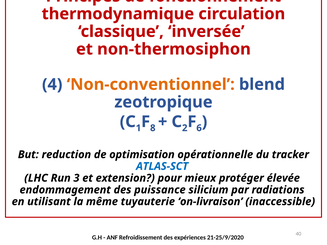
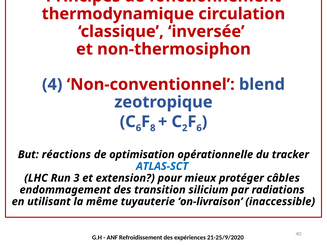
Non-conventionnel colour: orange -> red
1 at (138, 128): 1 -> 6
reduction: reduction -> réactions
élevée: élevée -> câbles
puissance: puissance -> transition
